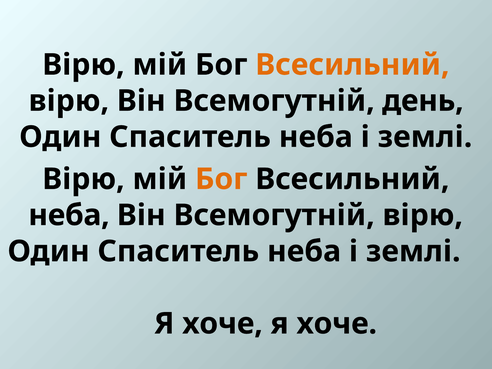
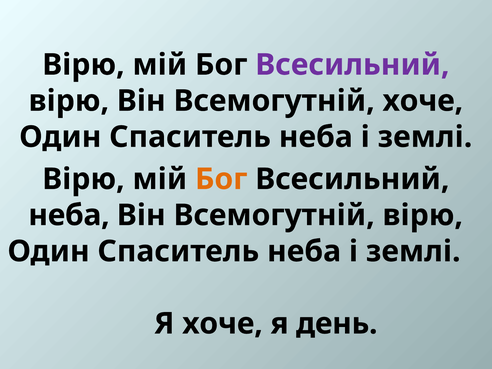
Всесильний at (352, 65) colour: orange -> purple
Всемогутній день: день -> хоче
хоче at (337, 324): хоче -> день
